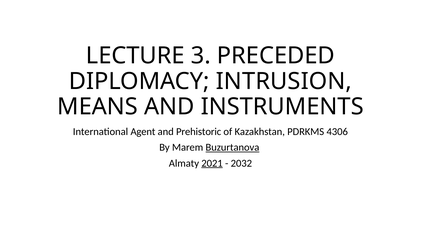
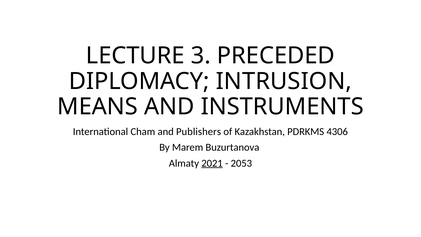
Agent: Agent -> Cham
Prehistoric: Prehistoric -> Publishers
Buzurtanova underline: present -> none
2032: 2032 -> 2053
